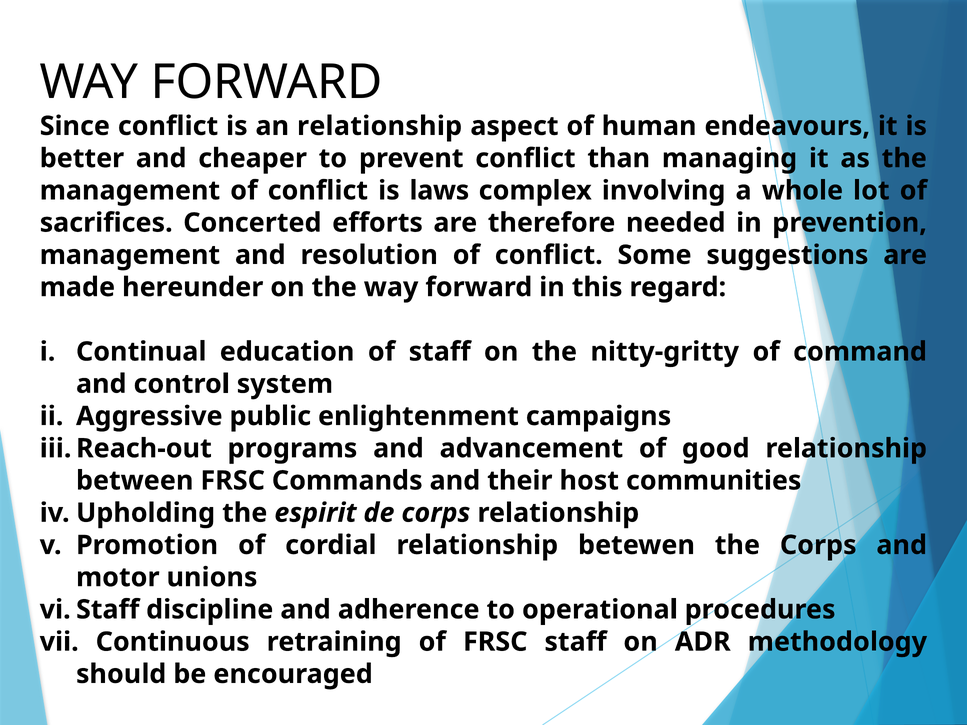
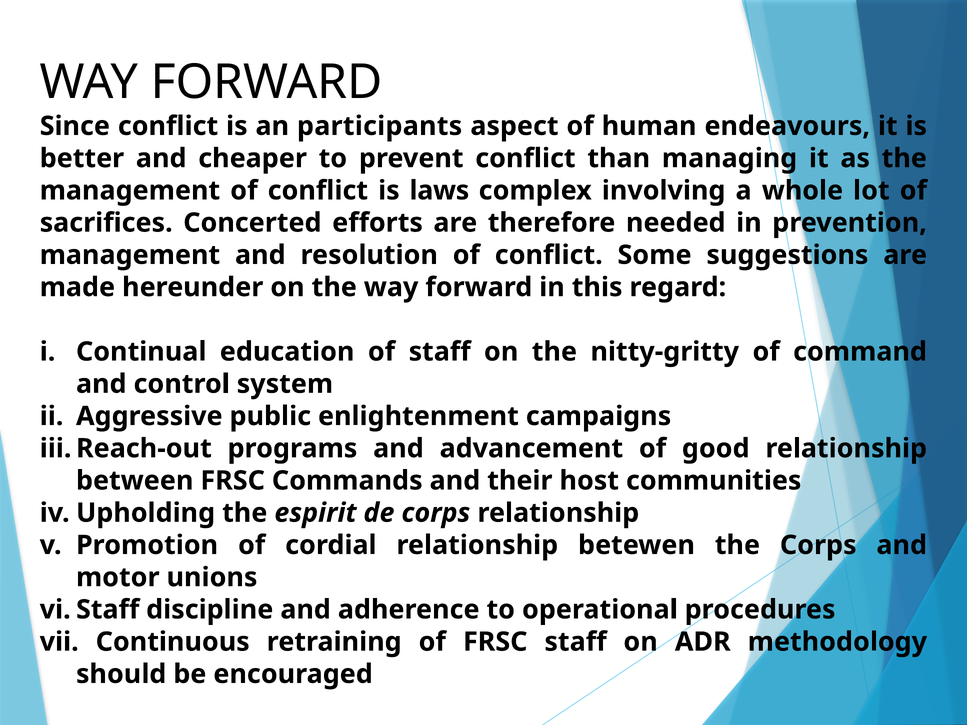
an relationship: relationship -> participants
